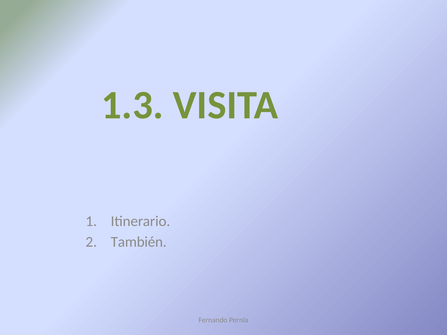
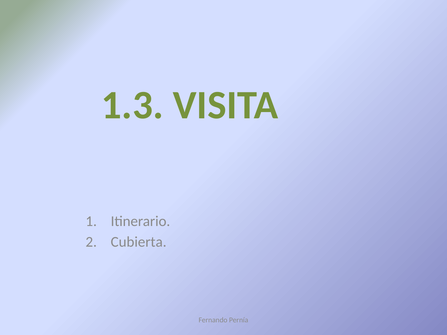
También: También -> Cubierta
